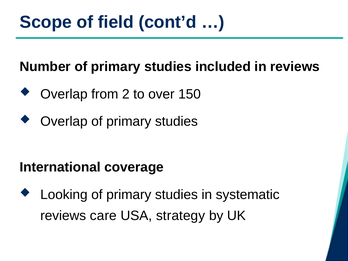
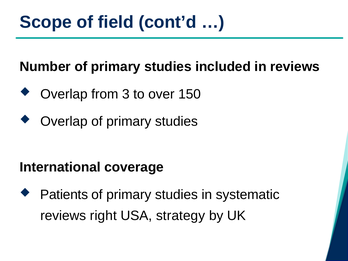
2: 2 -> 3
Looking: Looking -> Patients
care: care -> right
